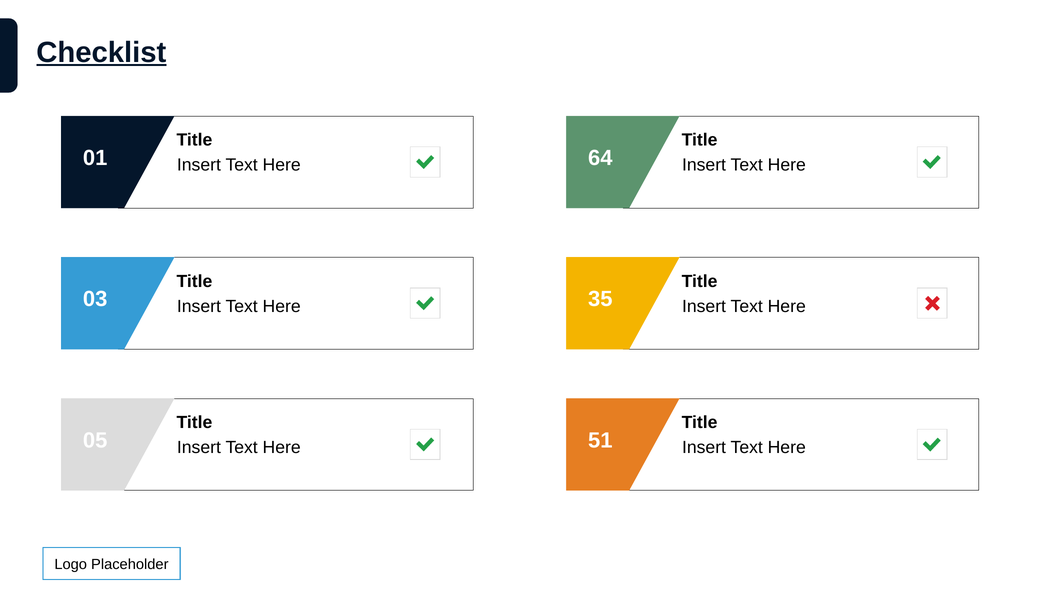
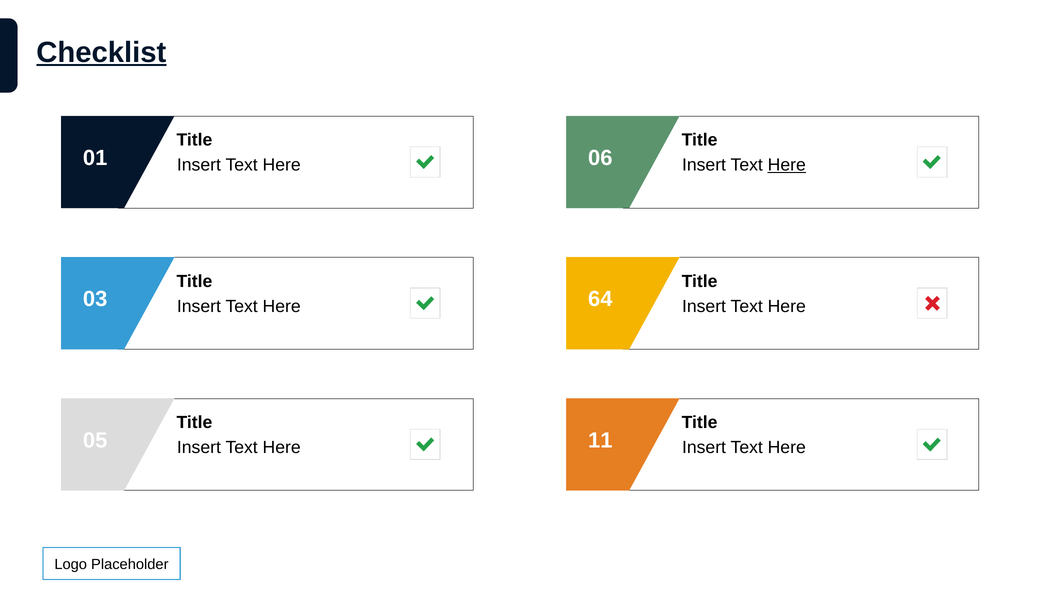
64: 64 -> 06
Here at (787, 165) underline: none -> present
35: 35 -> 64
51: 51 -> 11
